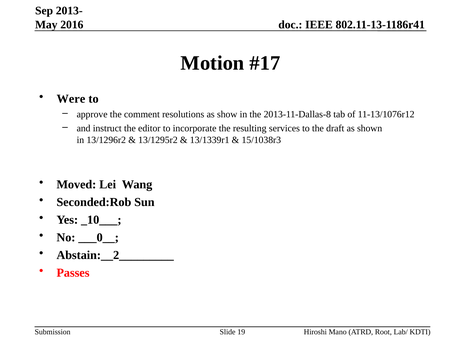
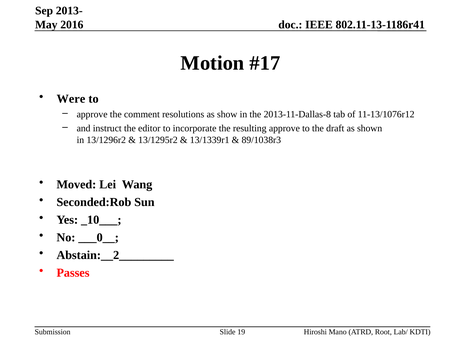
resulting services: services -> approve
15/1038r3: 15/1038r3 -> 89/1038r3
